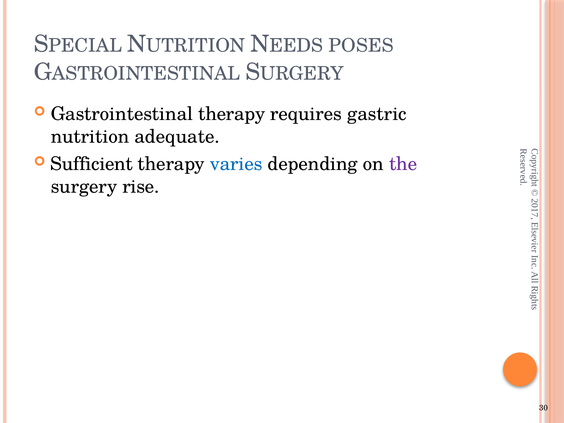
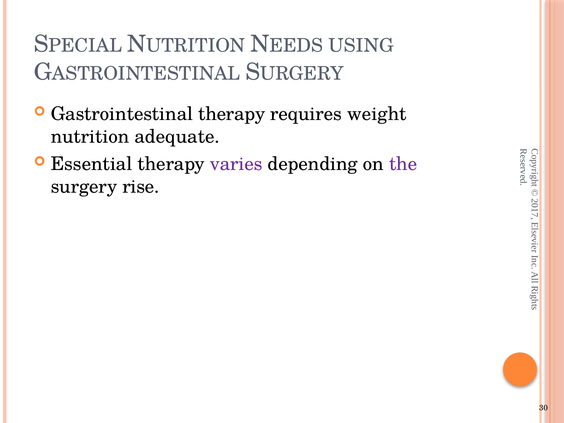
POSES: POSES -> USING
gastric: gastric -> weight
Sufficient: Sufficient -> Essential
varies colour: blue -> purple
